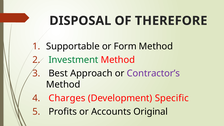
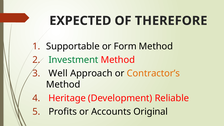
DISPOSAL: DISPOSAL -> EXPECTED
Best: Best -> Well
Contractor’s colour: purple -> orange
Charges: Charges -> Heritage
Specific: Specific -> Reliable
